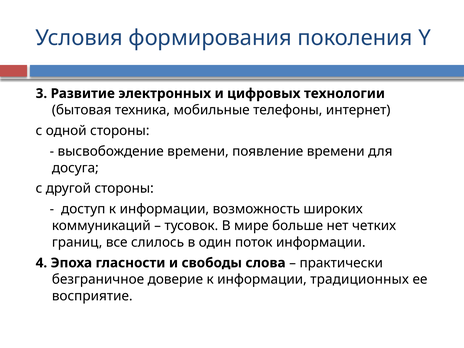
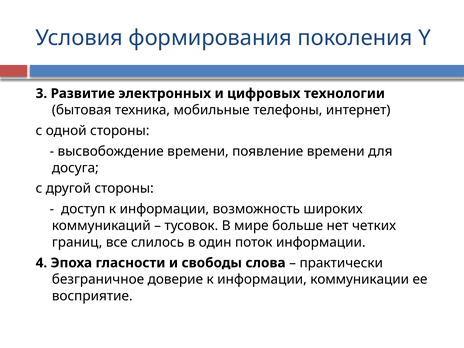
традиционных: традиционных -> коммуникации
